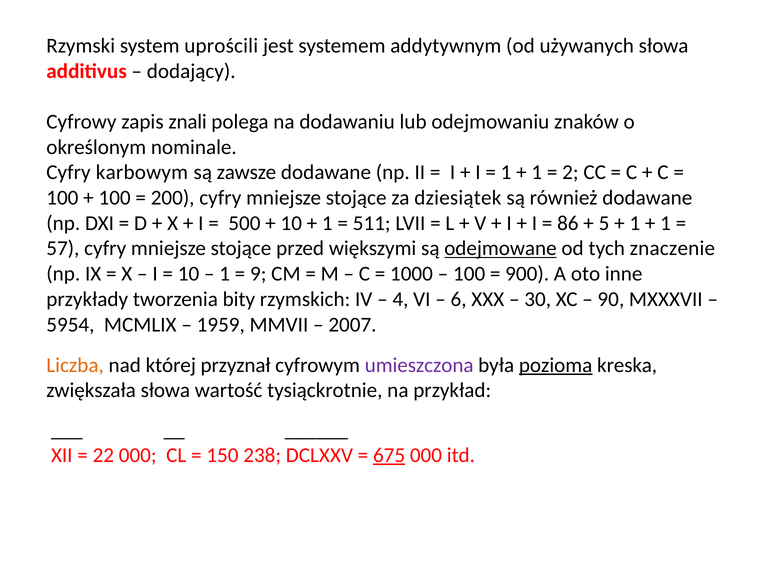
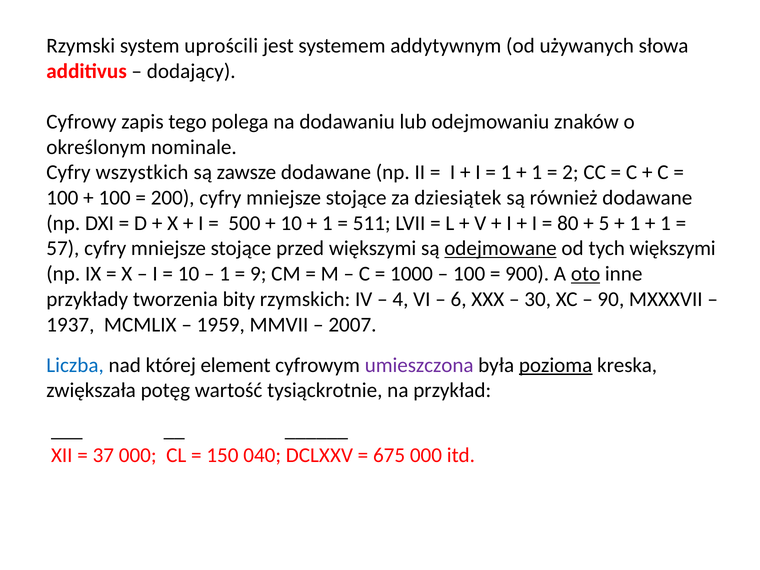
znali: znali -> tego
karbowym: karbowym -> wszystkich
86: 86 -> 80
tych znaczenie: znaczenie -> większymi
oto underline: none -> present
5954: 5954 -> 1937
Liczba colour: orange -> blue
przyznał: przyznał -> element
zwiększała słowa: słowa -> potęg
22: 22 -> 37
238: 238 -> 040
675 underline: present -> none
